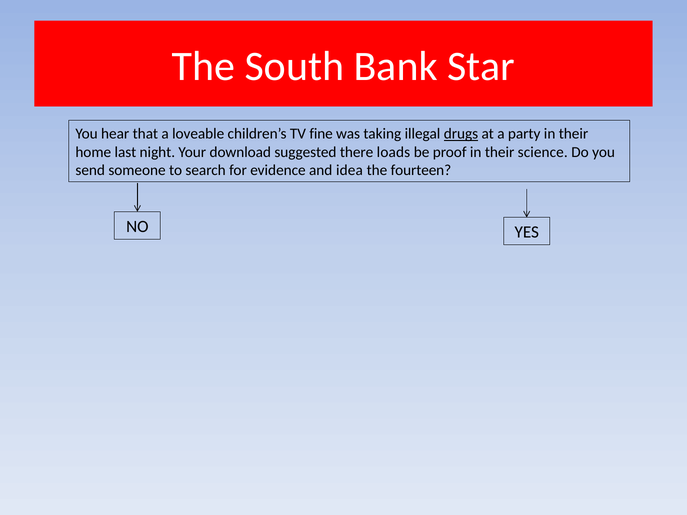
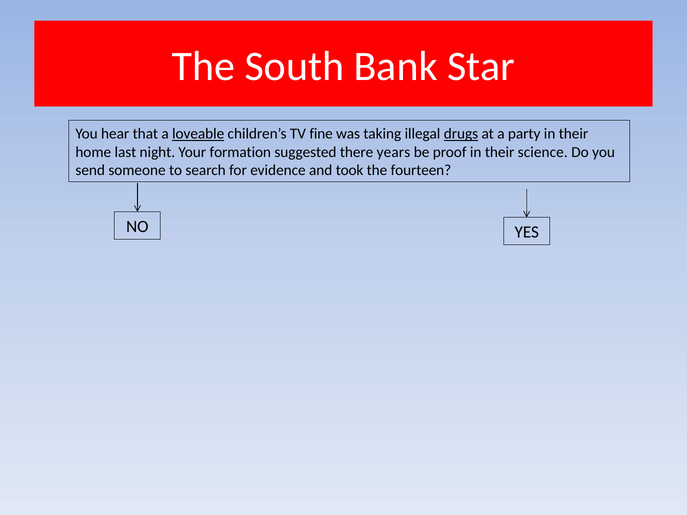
loveable underline: none -> present
download: download -> formation
loads: loads -> years
idea: idea -> took
